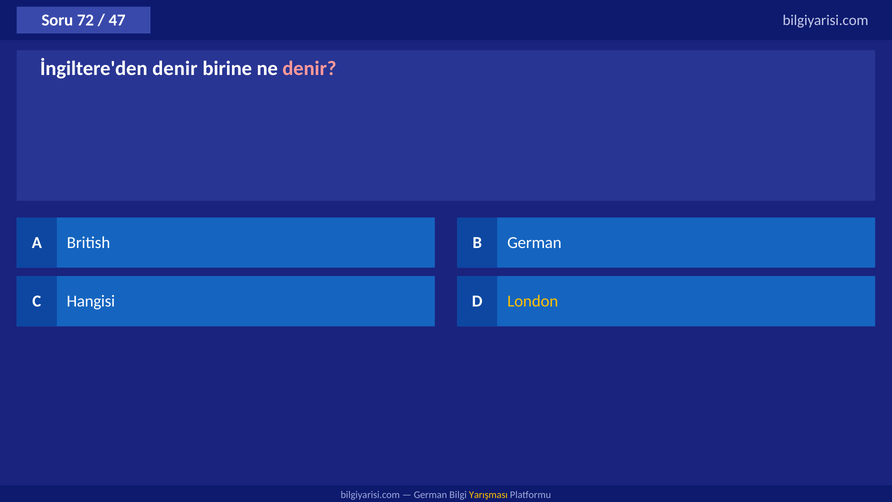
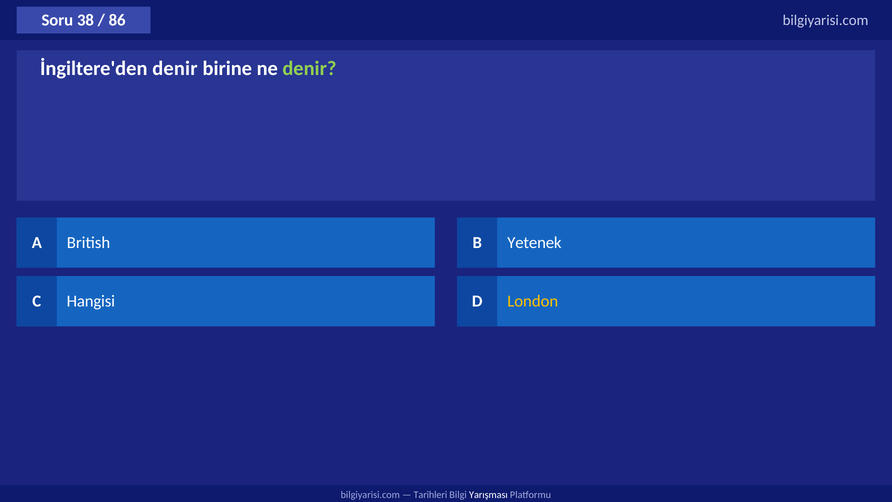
72: 72 -> 38
47: 47 -> 86
denir at (309, 69) colour: pink -> light green
B German: German -> Yetenek
German at (430, 495): German -> Tarihleri
Yarışması colour: yellow -> white
